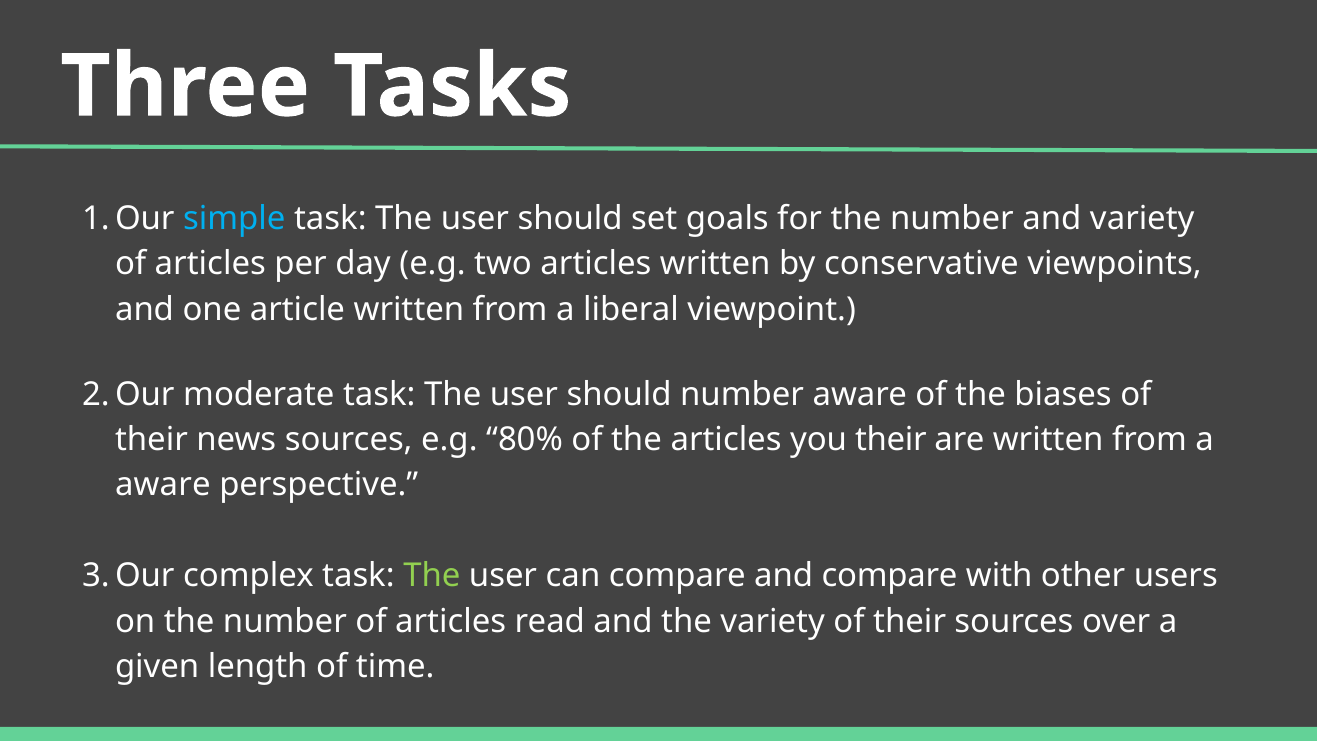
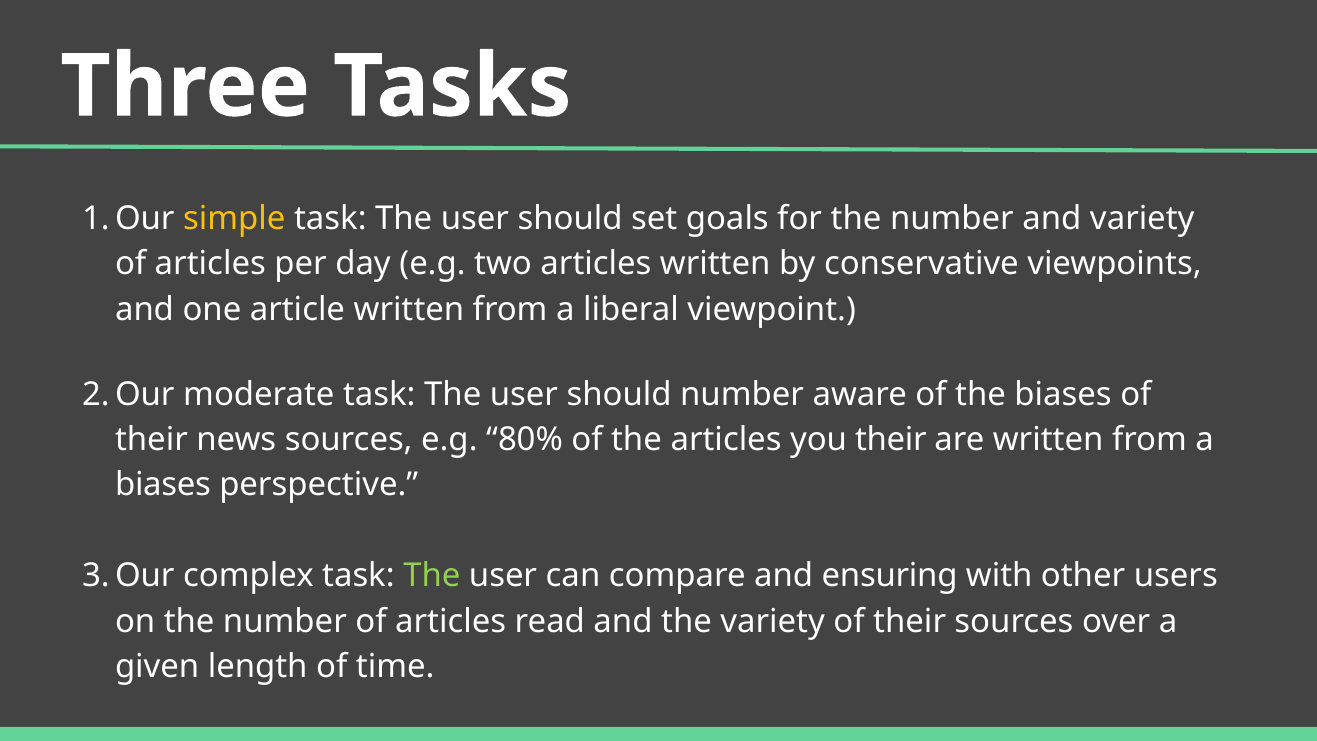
simple colour: light blue -> yellow
aware at (163, 485): aware -> biases
and compare: compare -> ensuring
